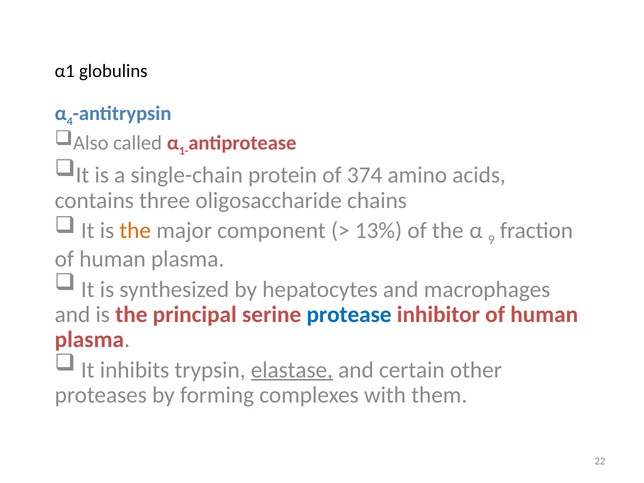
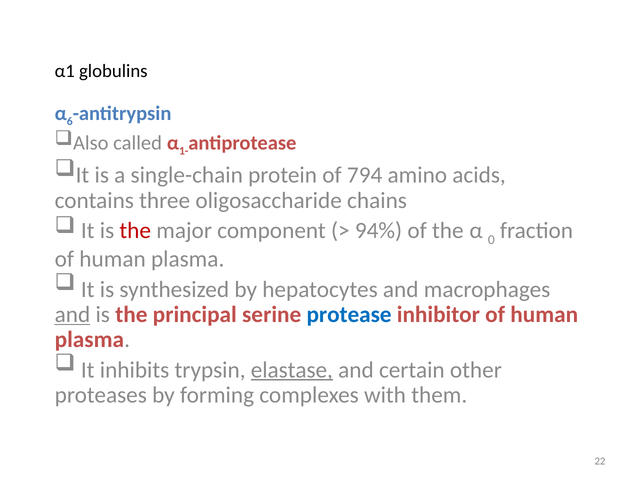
4: 4 -> 6
374: 374 -> 794
the at (135, 231) colour: orange -> red
13%: 13% -> 94%
9: 9 -> 0
and at (72, 314) underline: none -> present
